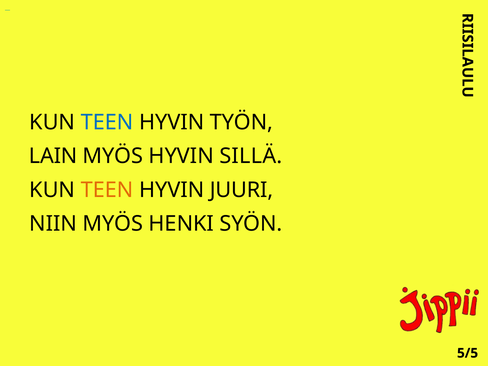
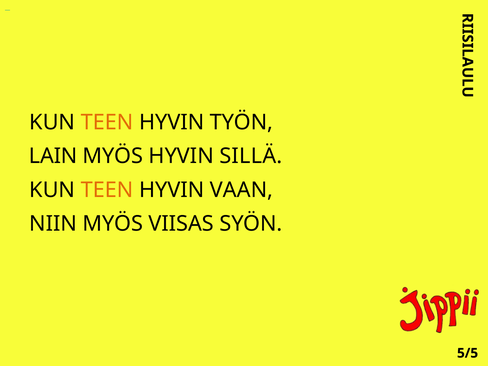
TEEN at (107, 122) colour: blue -> orange
JUURI: JUURI -> VAAN
HENKI: HENKI -> VIISAS
